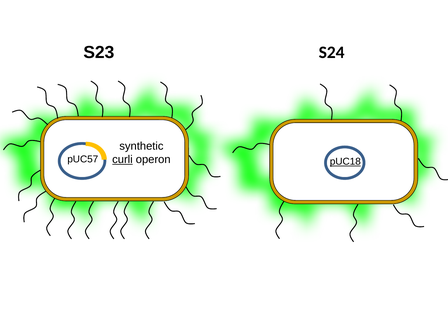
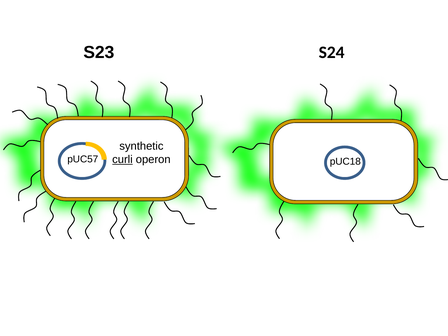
pUC18 underline: present -> none
